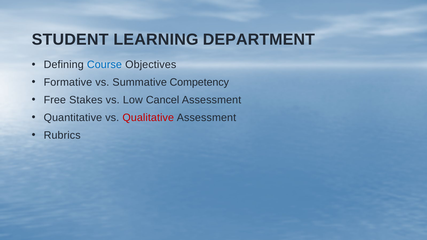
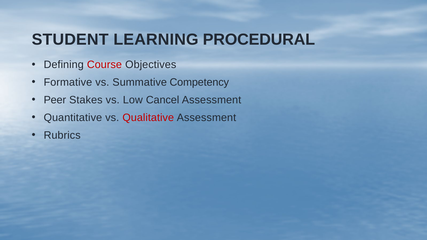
DEPARTMENT: DEPARTMENT -> PROCEDURAL
Course colour: blue -> red
Free: Free -> Peer
